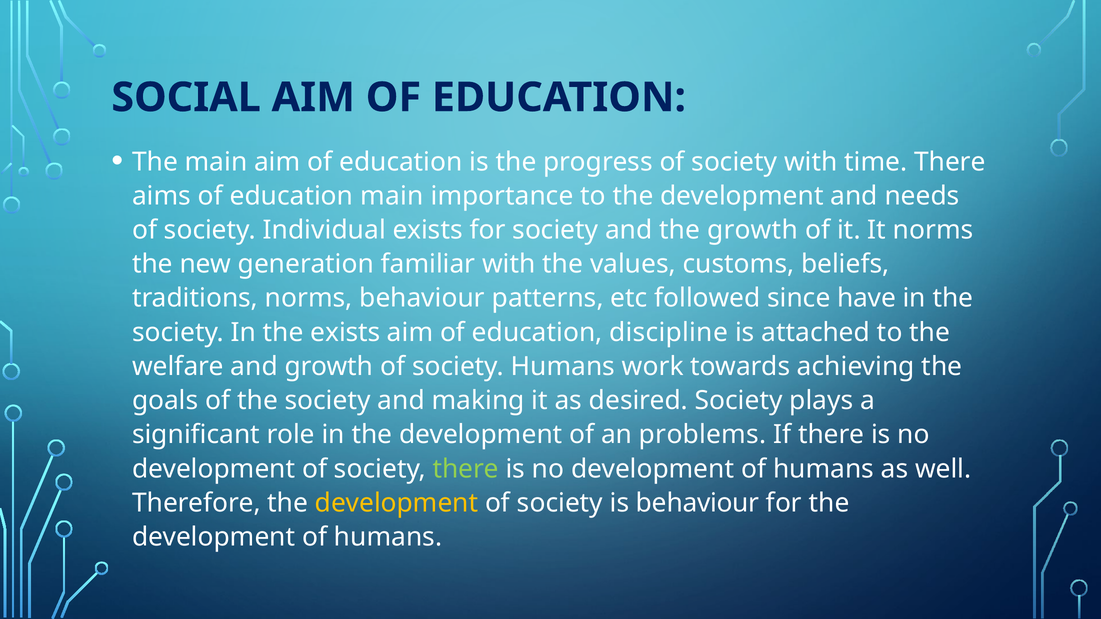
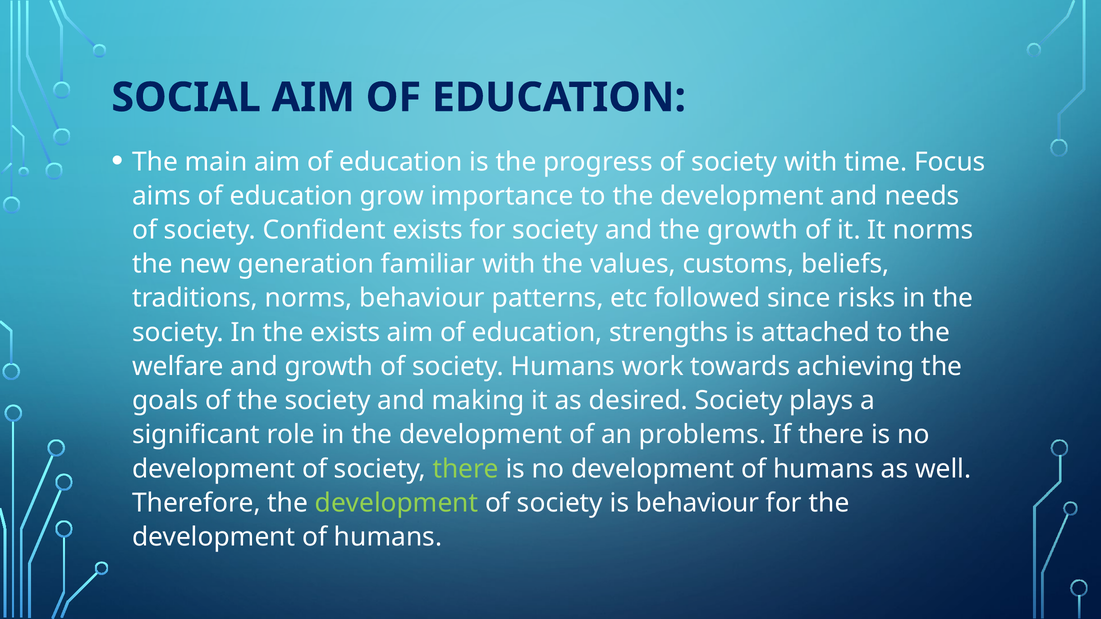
time There: There -> Focus
education main: main -> grow
Individual: Individual -> Confident
have: have -> risks
discipline: discipline -> strengths
development at (397, 503) colour: yellow -> light green
